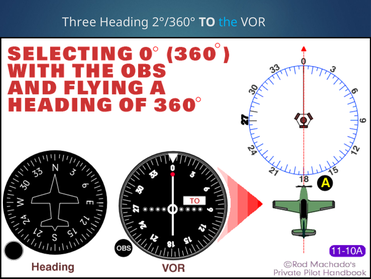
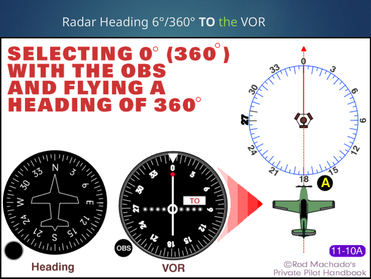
Three: Three -> Radar
2°/360°: 2°/360° -> 6°/360°
the colour: light blue -> light green
